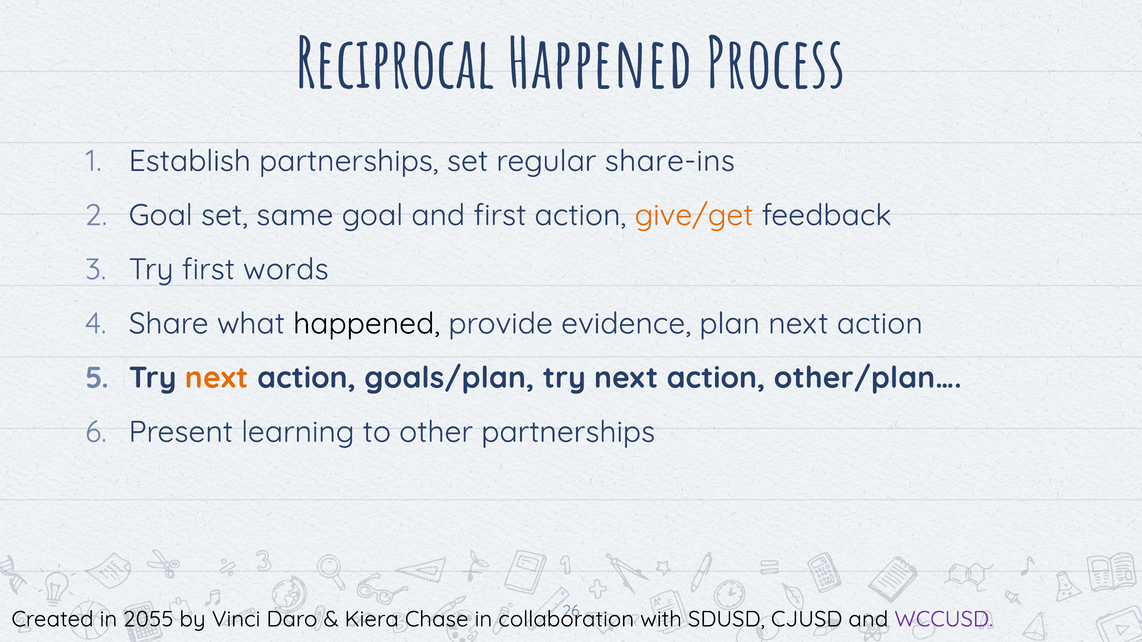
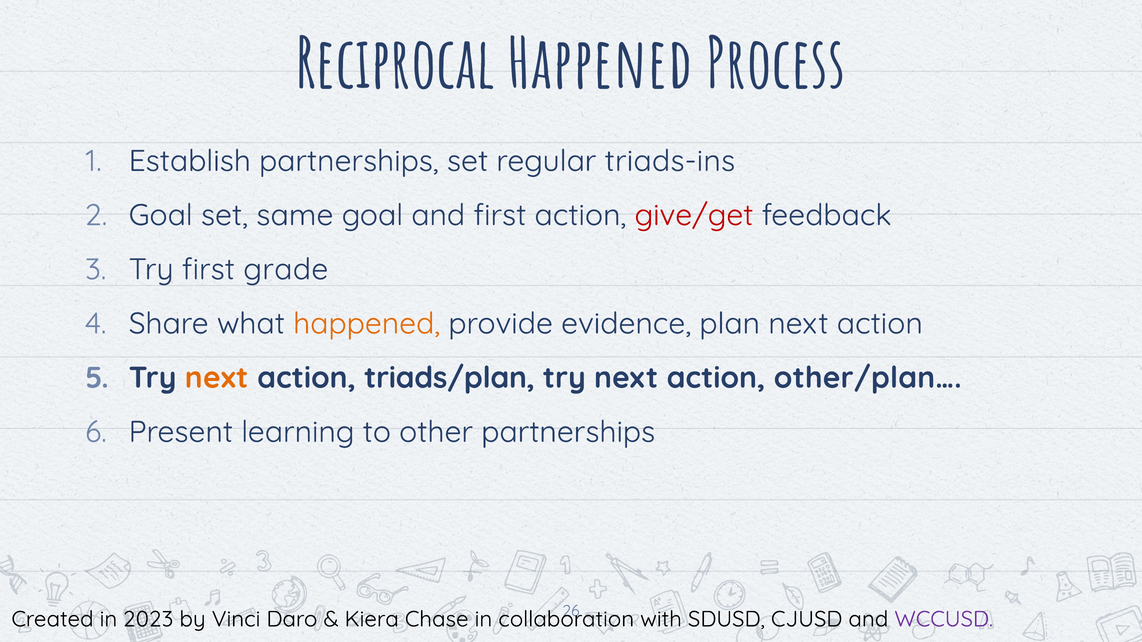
share-ins: share-ins -> triads-ins
give/get colour: orange -> red
words: words -> grade
happened at (367, 324) colour: black -> orange
goals/plan: goals/plan -> triads/plan
2055: 2055 -> 2023
